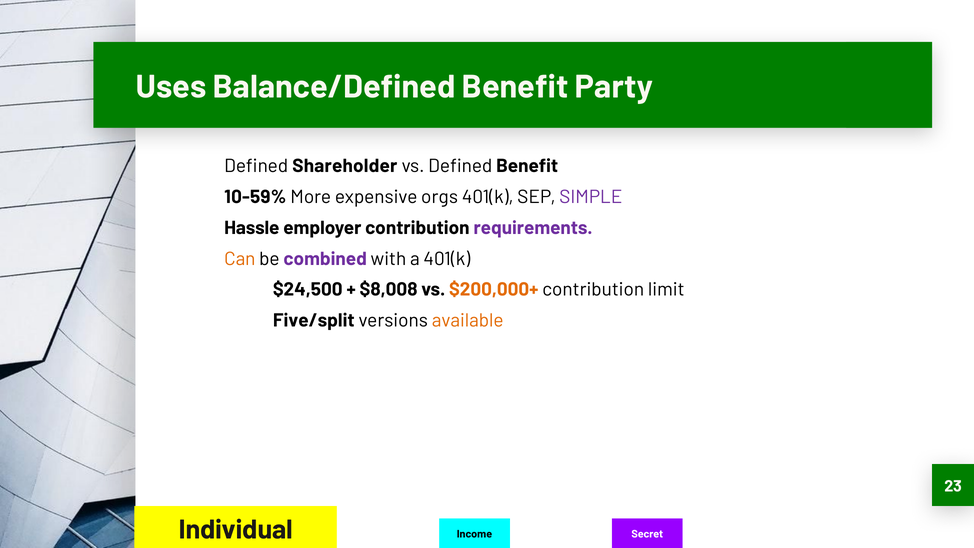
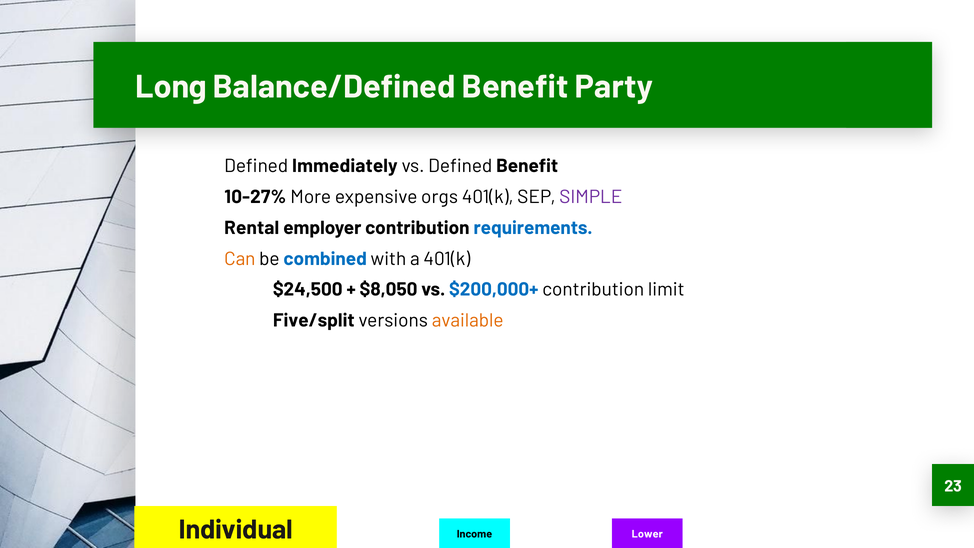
Uses: Uses -> Long
Shareholder: Shareholder -> Immediately
10-59%: 10-59% -> 10-27%
Hassle: Hassle -> Rental
requirements colour: purple -> blue
combined colour: purple -> blue
$8,008: $8,008 -> $8,050
$200,000+ colour: orange -> blue
Secret: Secret -> Lower
